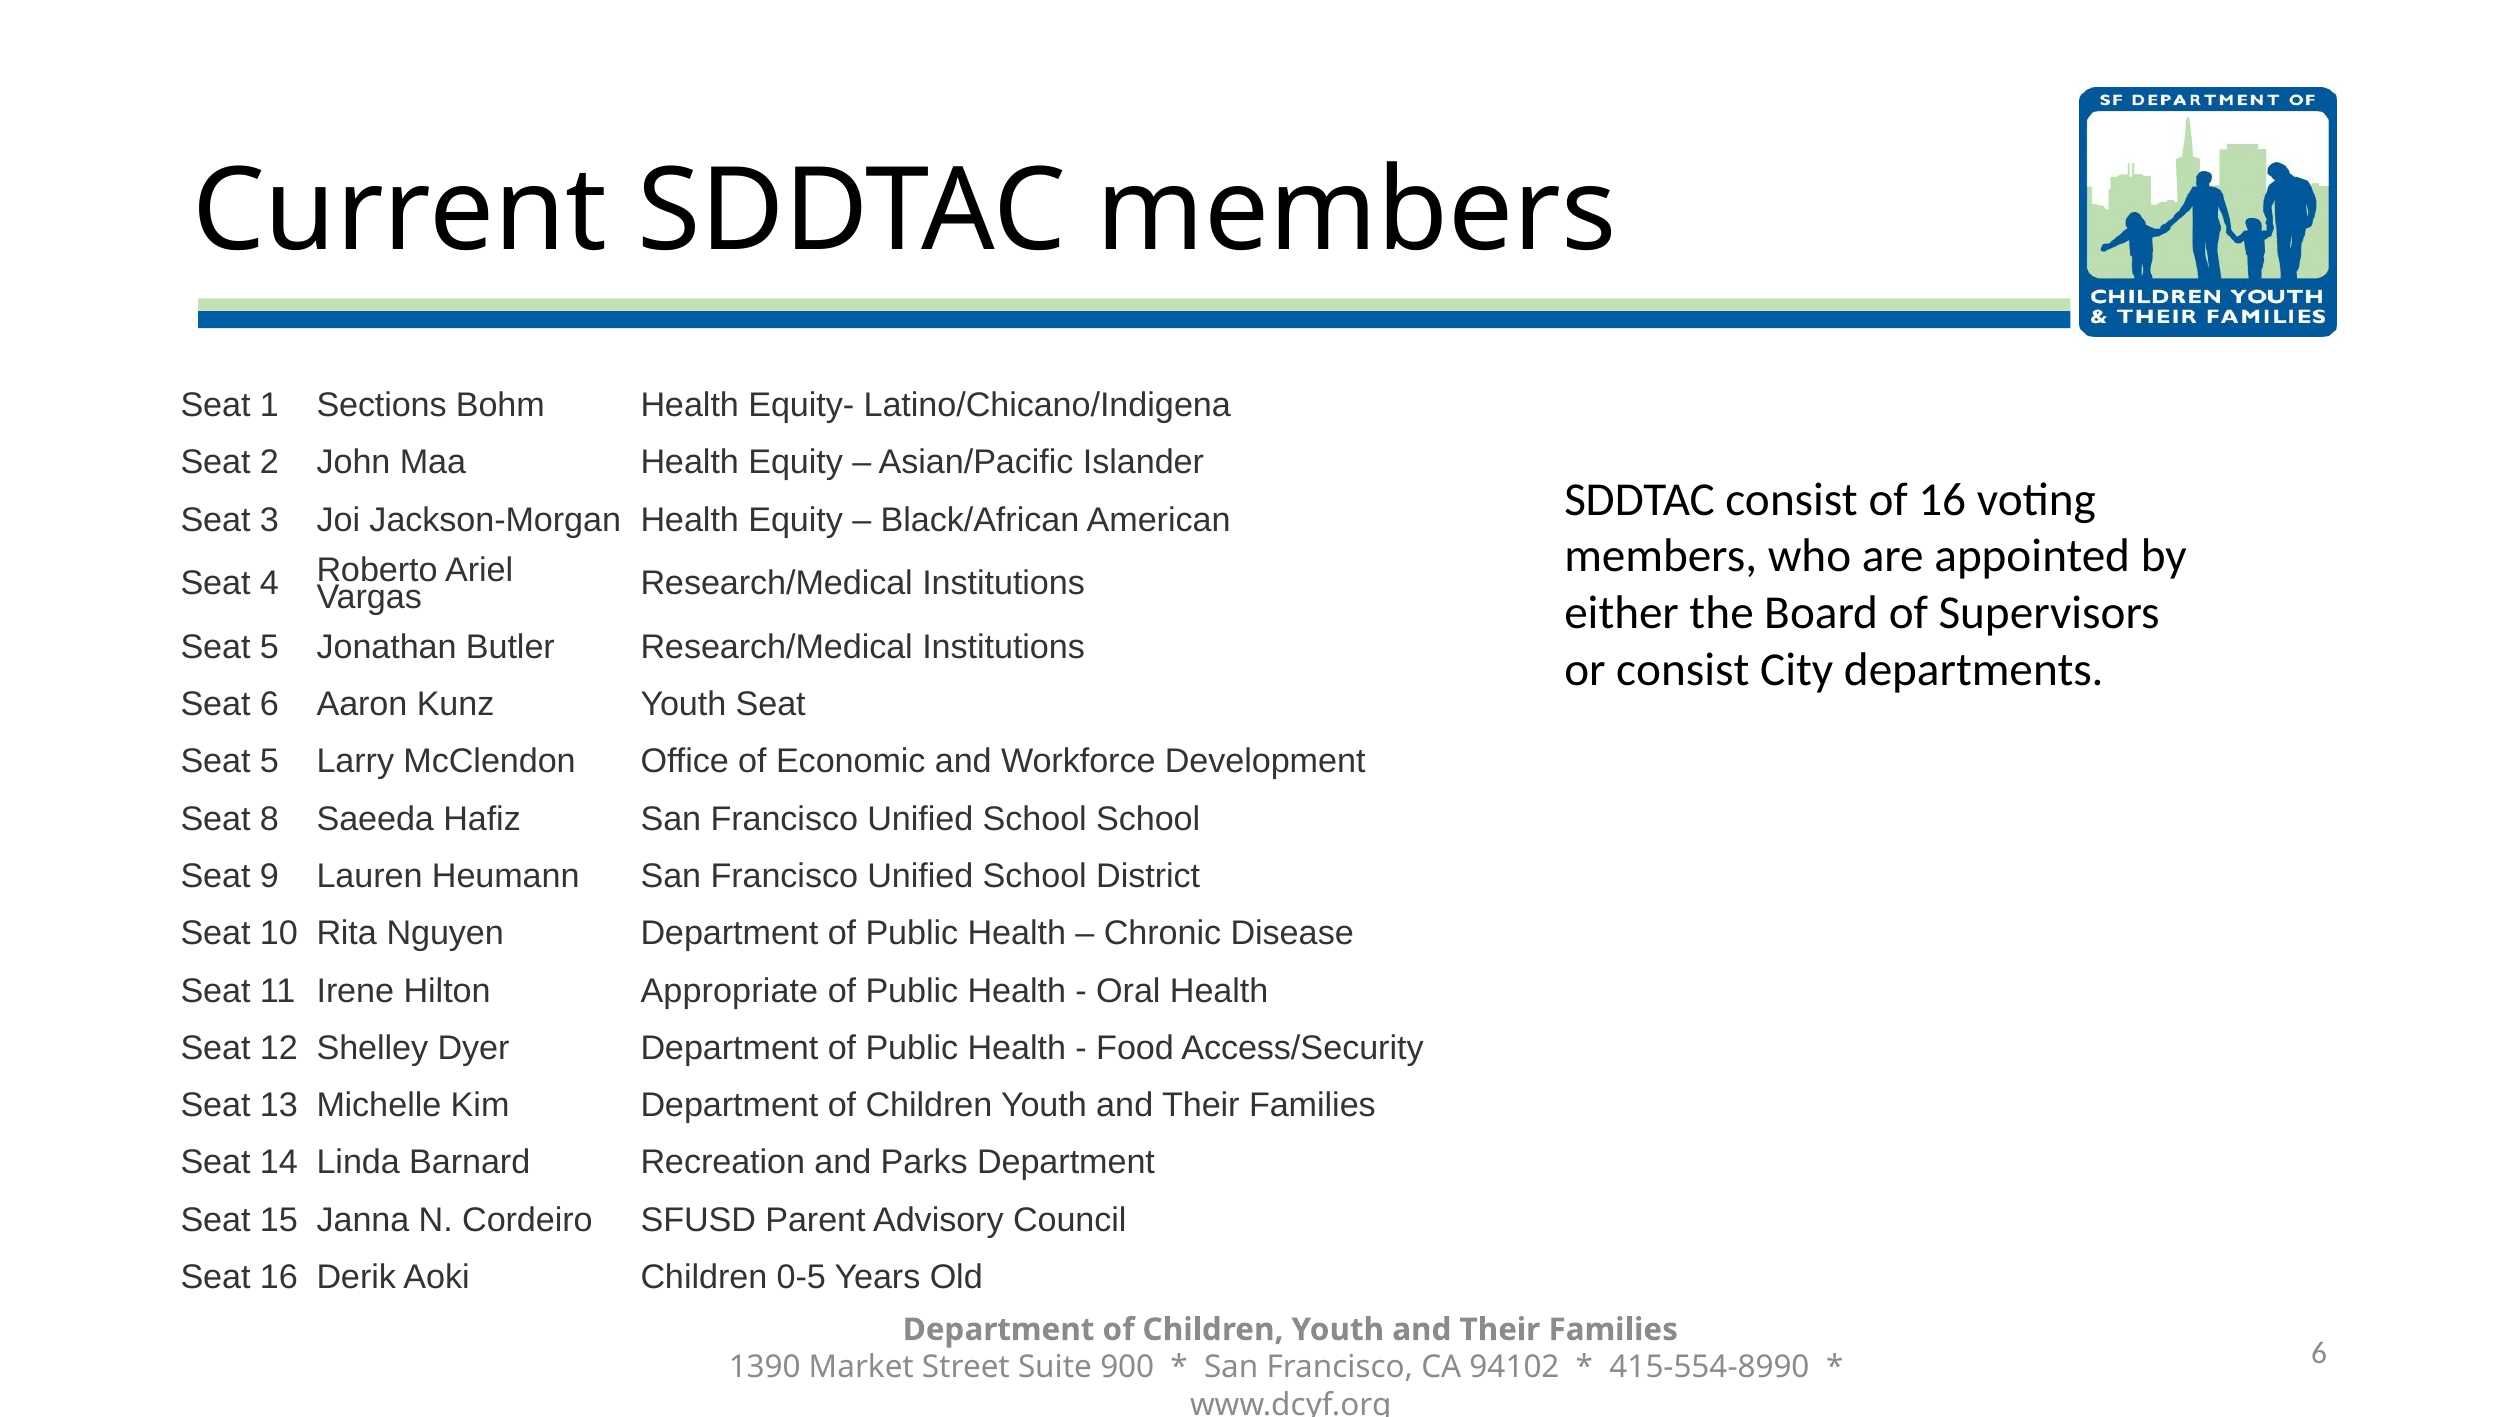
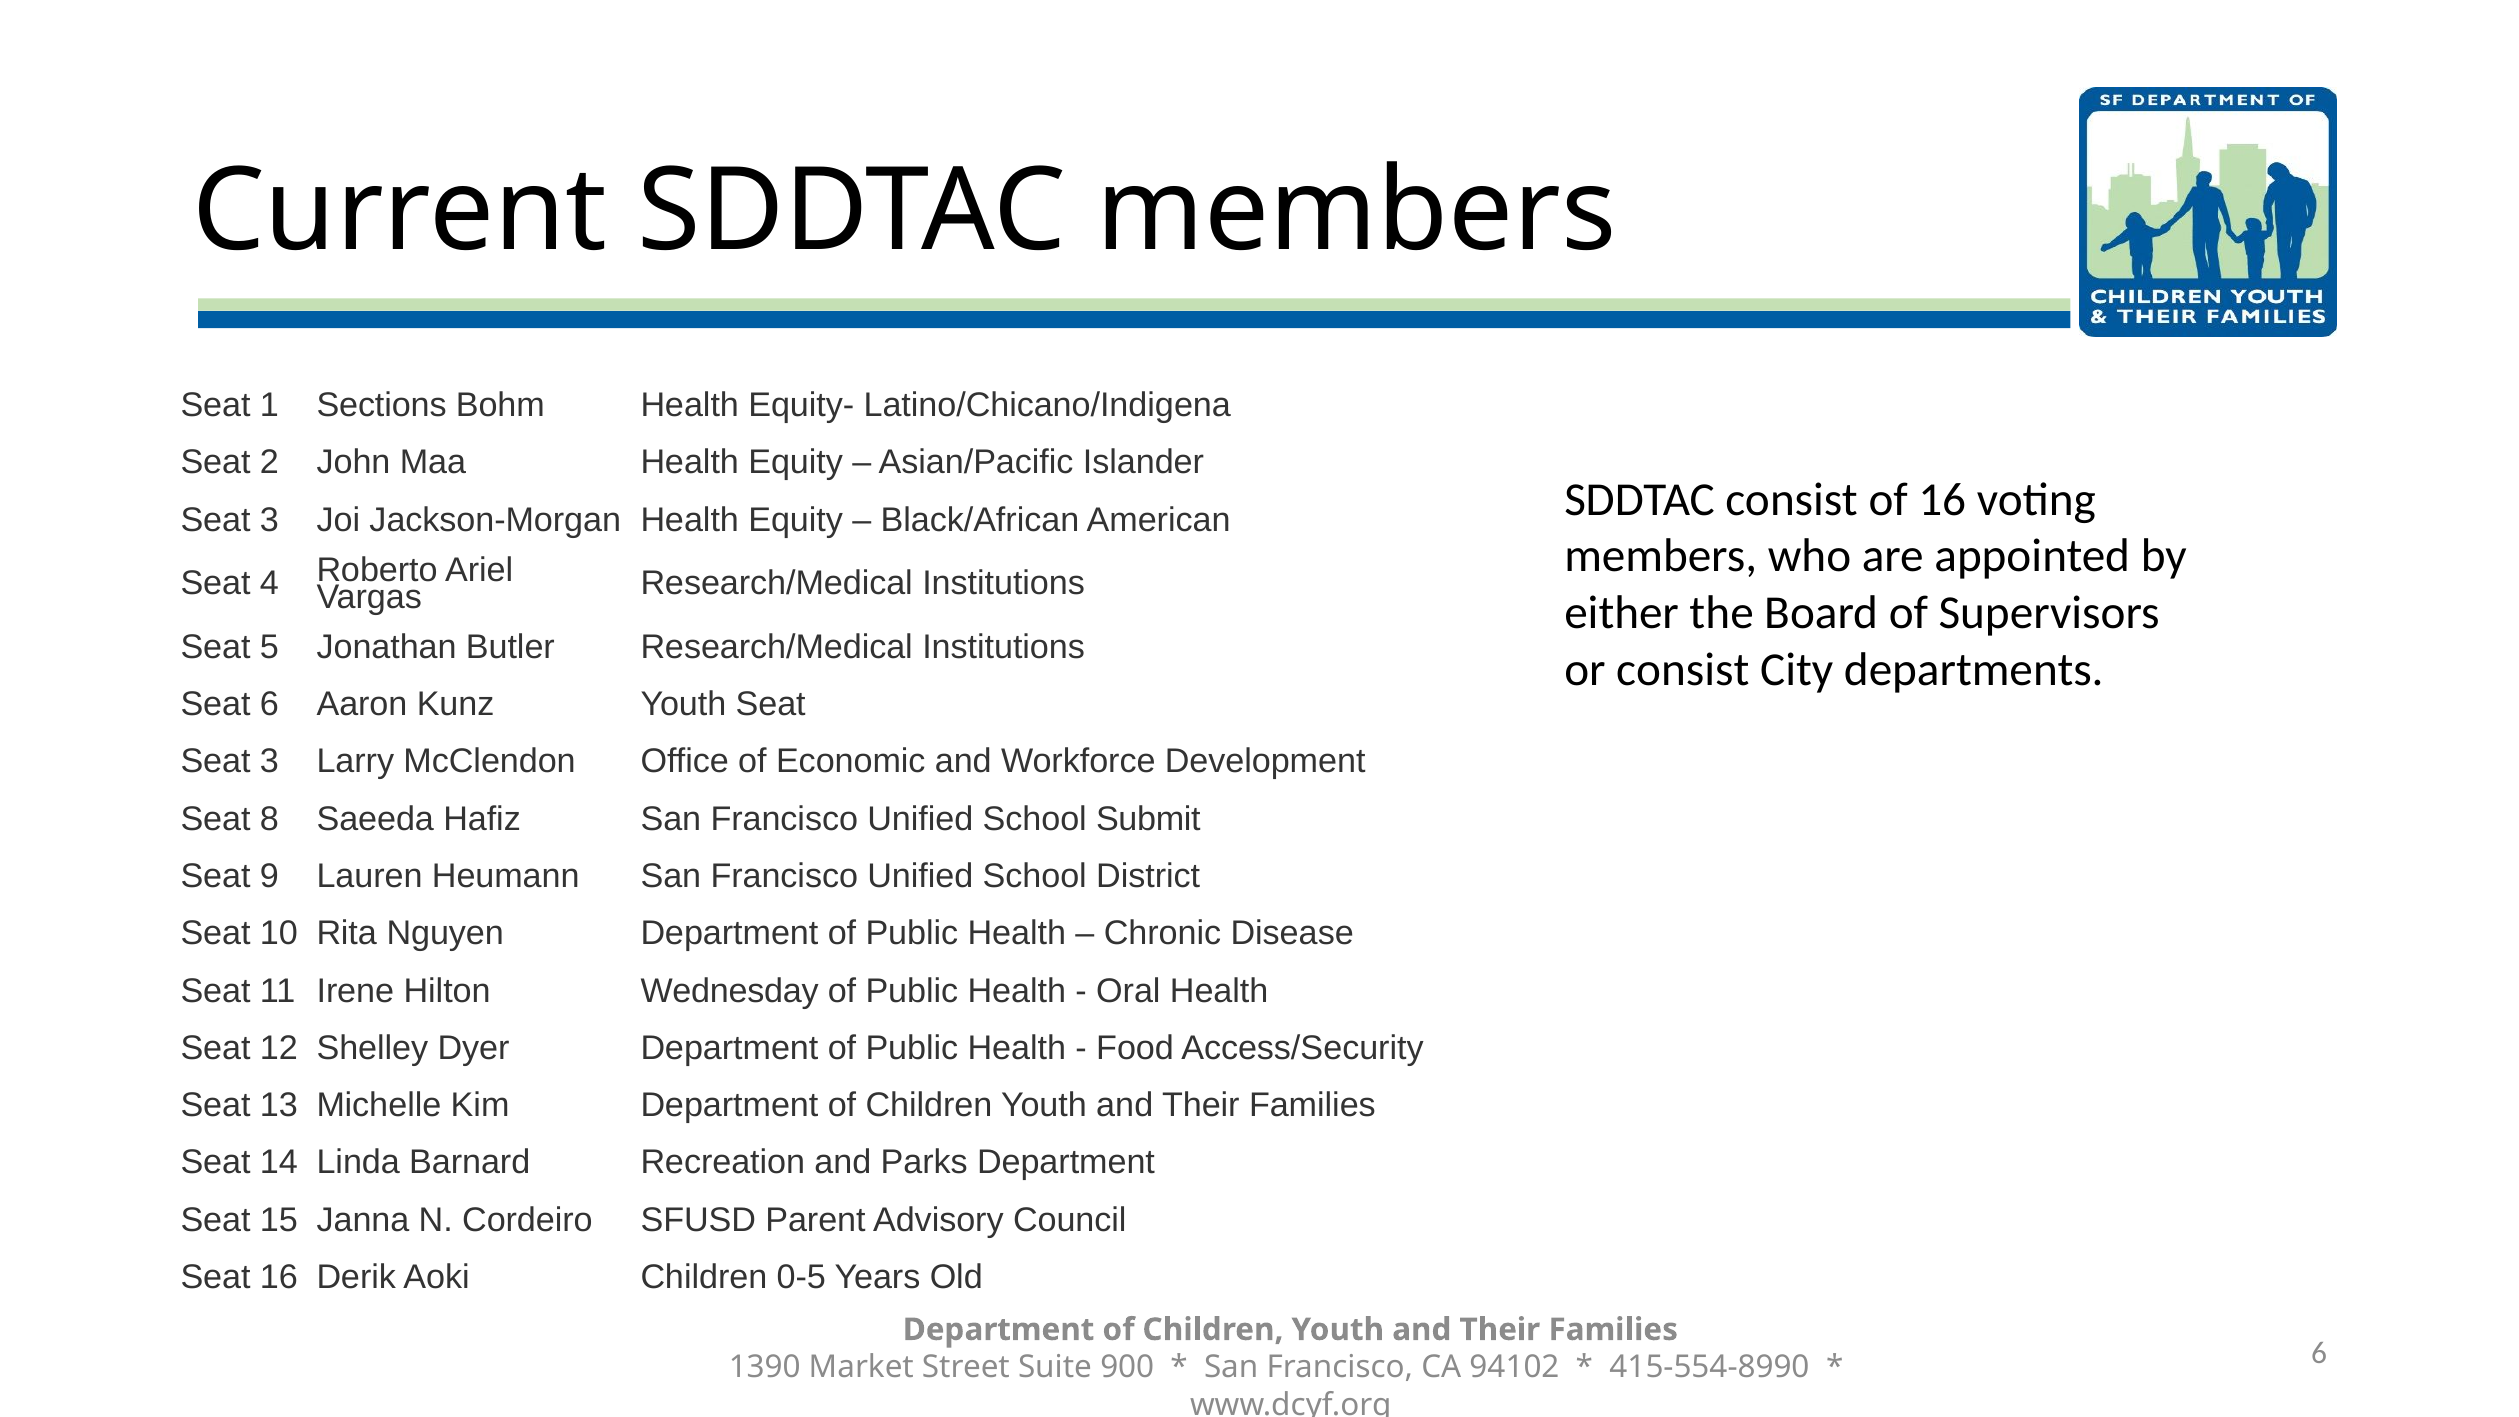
5 at (269, 762): 5 -> 3
School School: School -> Submit
Appropriate: Appropriate -> Wednesday
